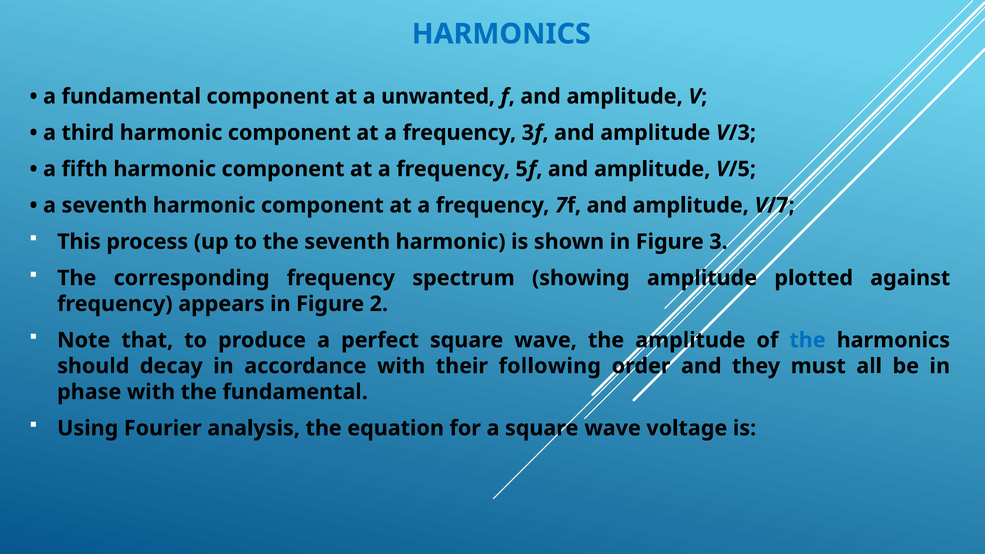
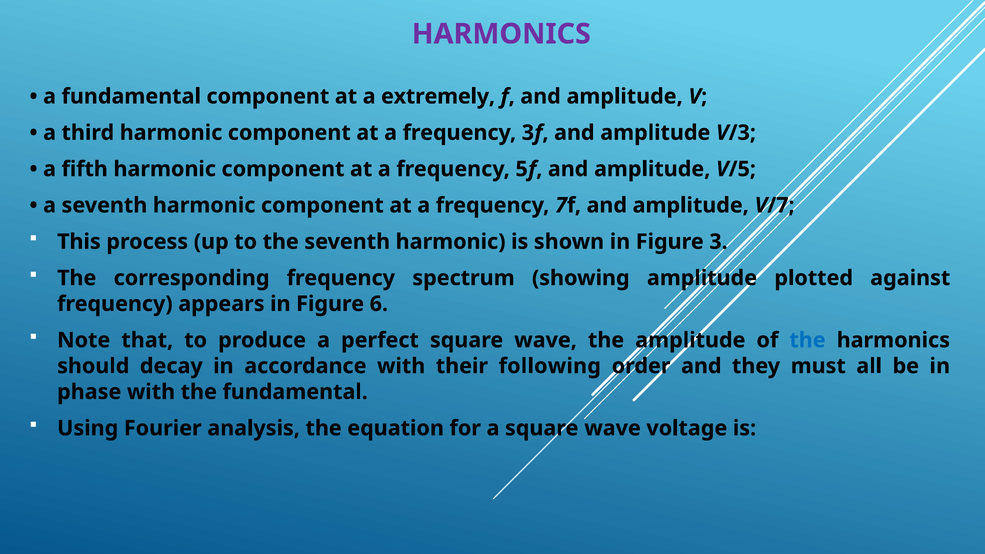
HARMONICS at (501, 34) colour: blue -> purple
unwanted: unwanted -> extremely
2: 2 -> 6
